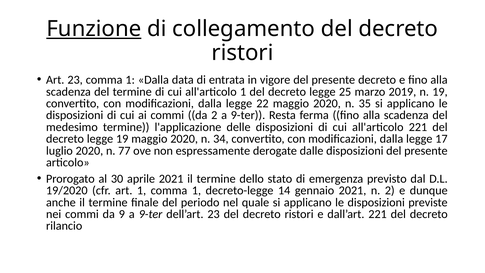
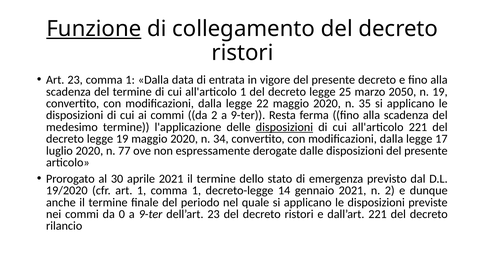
2019: 2019 -> 2050
disposizioni at (284, 127) underline: none -> present
9: 9 -> 0
